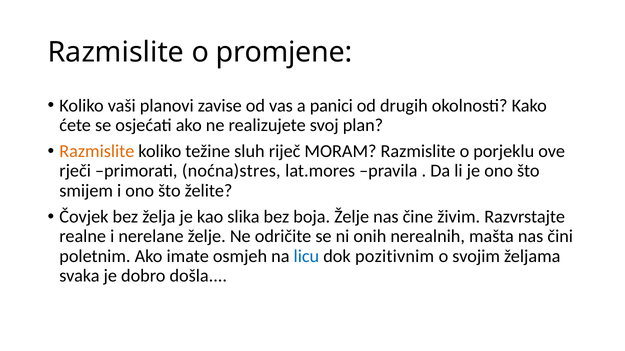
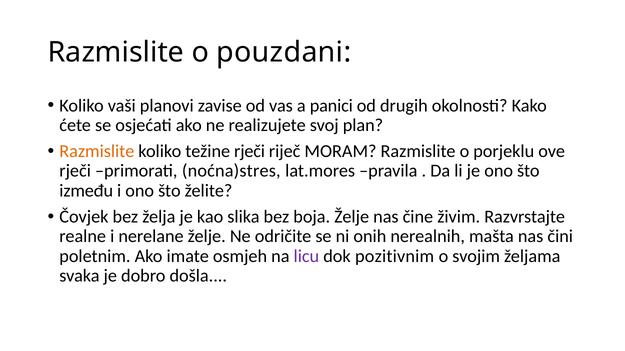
promjene: promjene -> pouzdani
težine sluh: sluh -> rječi
smijem: smijem -> između
licu colour: blue -> purple
